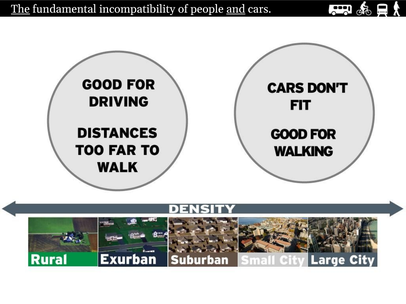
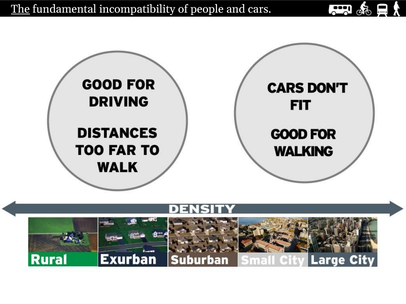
and underline: present -> none
